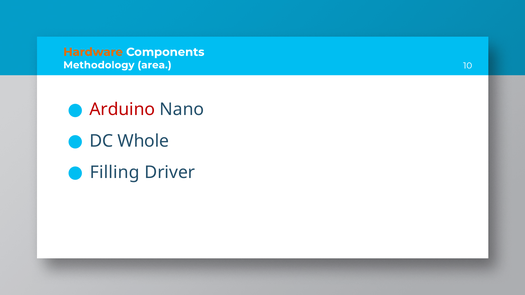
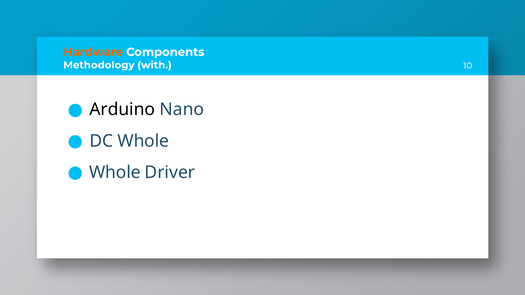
area: area -> with
Arduino colour: red -> black
Filling at (115, 173): Filling -> Whole
